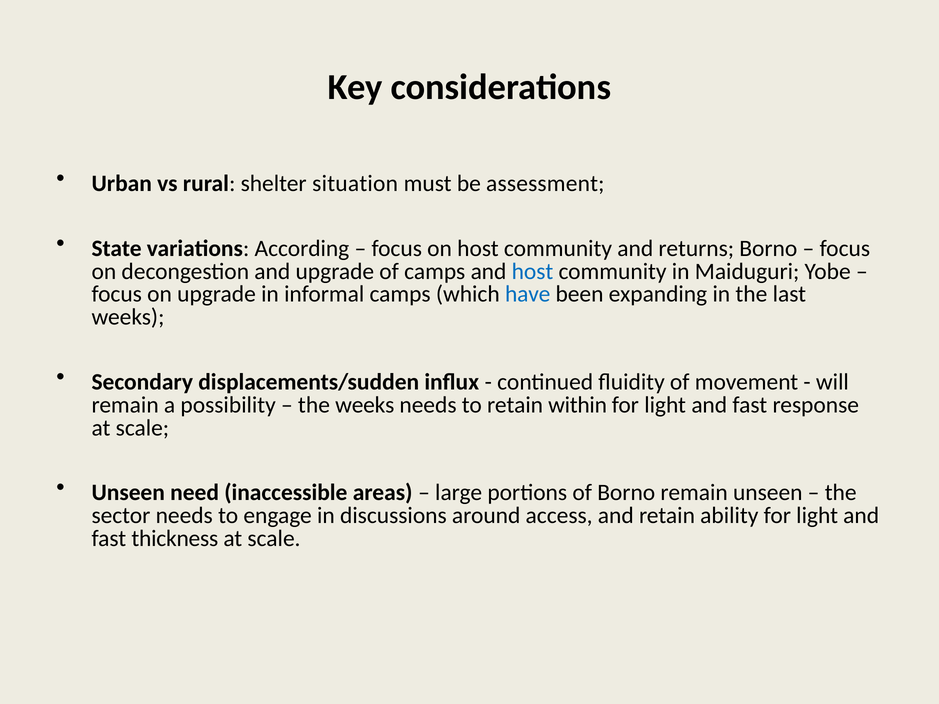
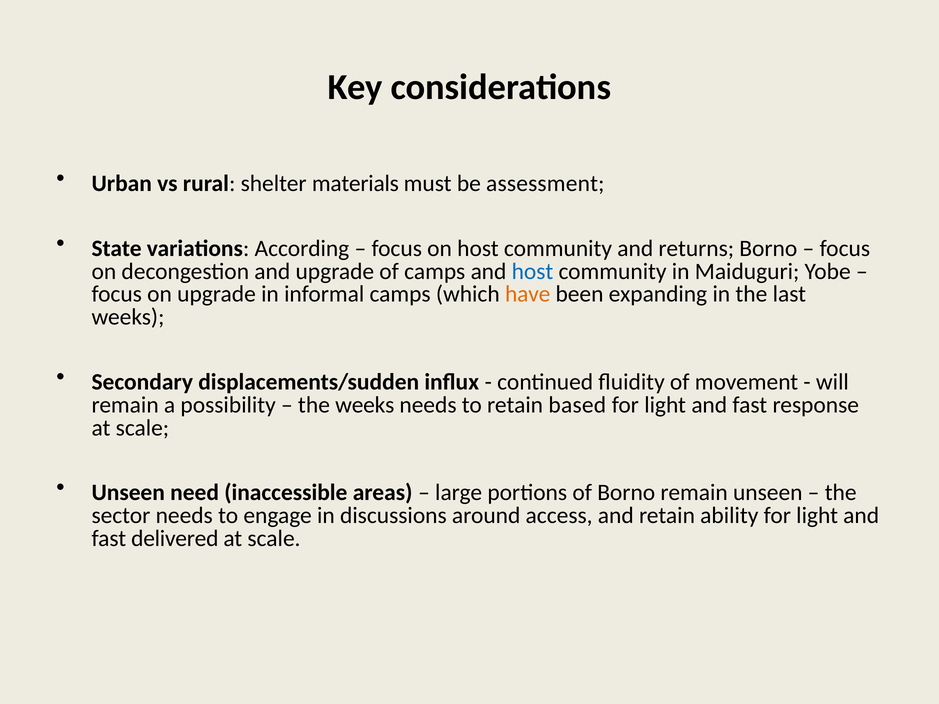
situation: situation -> materials
have colour: blue -> orange
within: within -> based
thickness: thickness -> delivered
